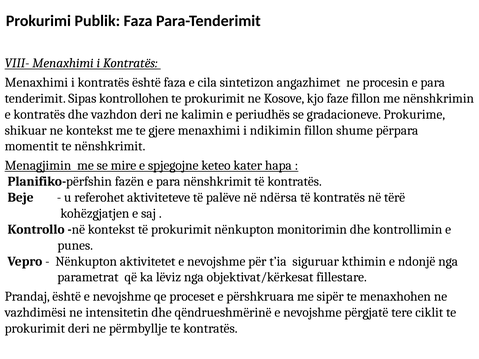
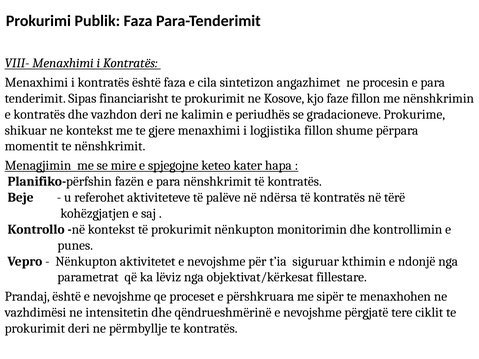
kontrollohen: kontrollohen -> financiarisht
ndikimin: ndikimin -> logjistika
